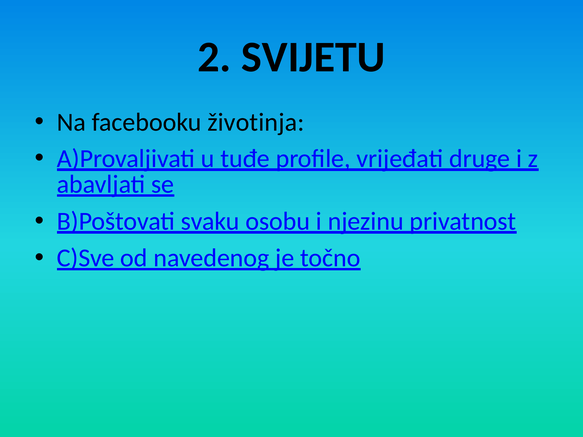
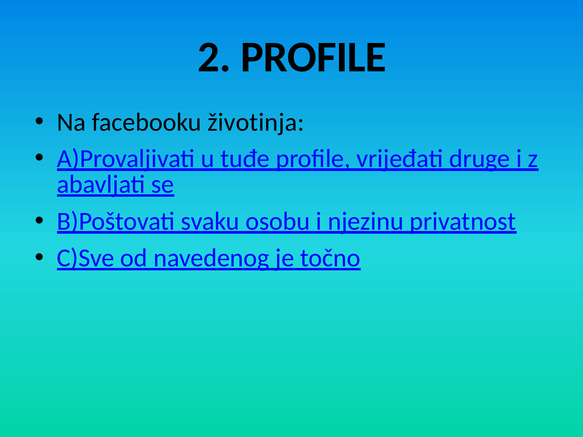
2 SVIJETU: SVIJETU -> PROFILE
